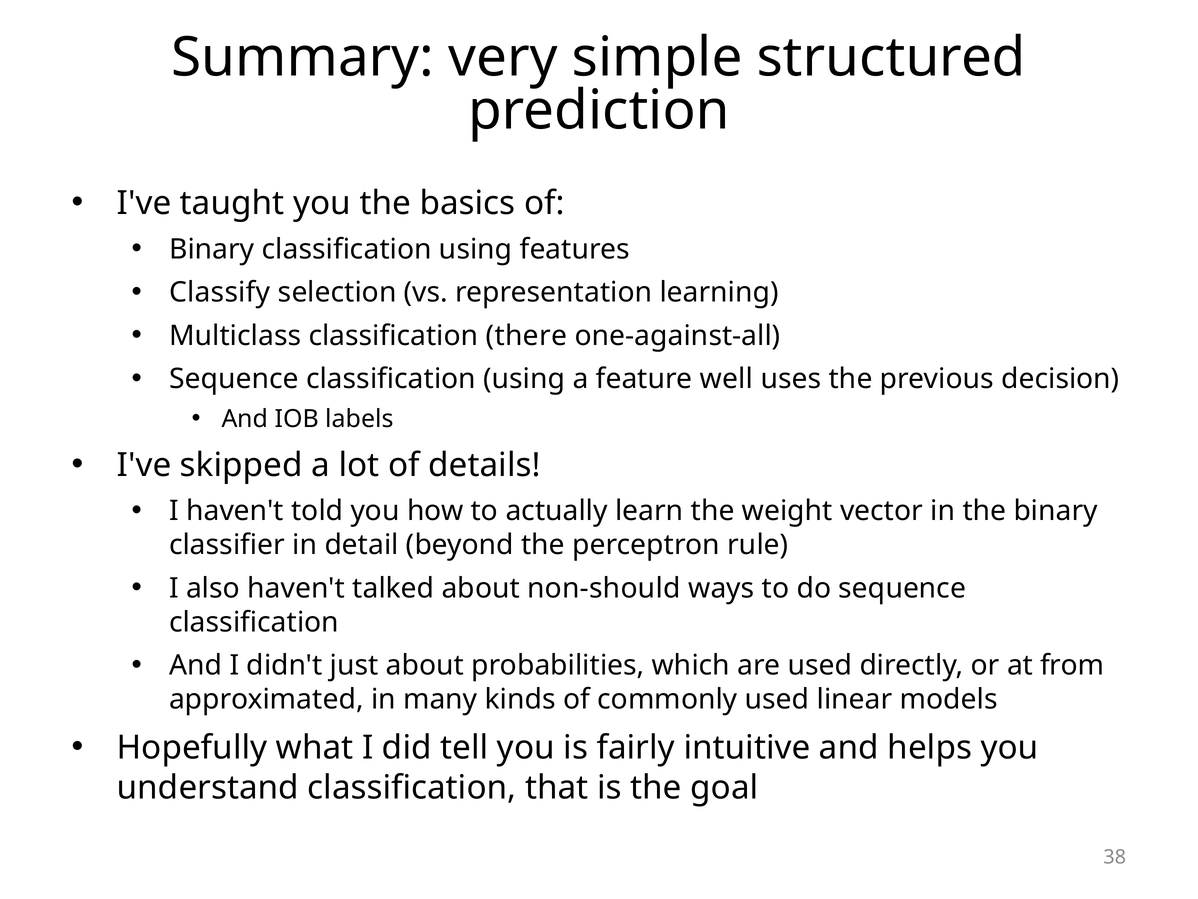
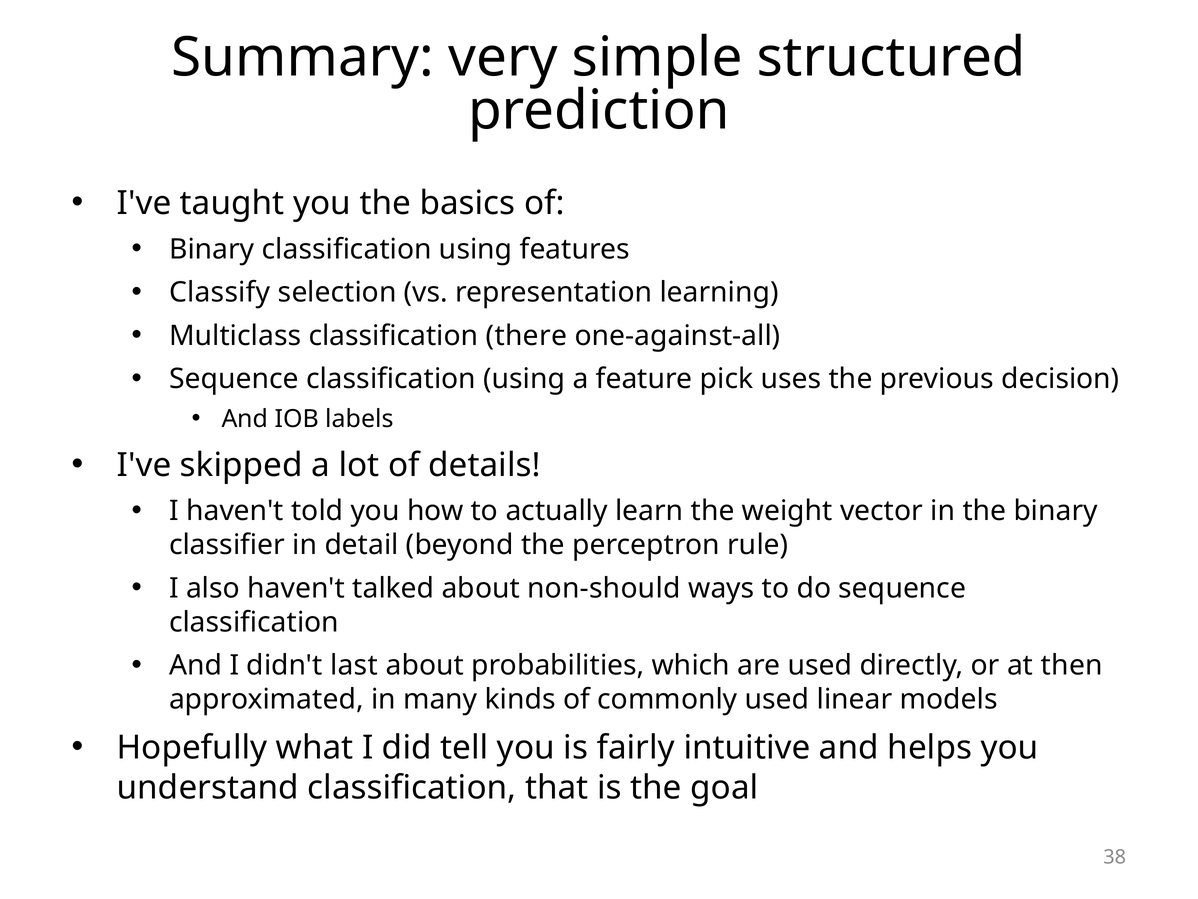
well: well -> pick
just: just -> last
from: from -> then
